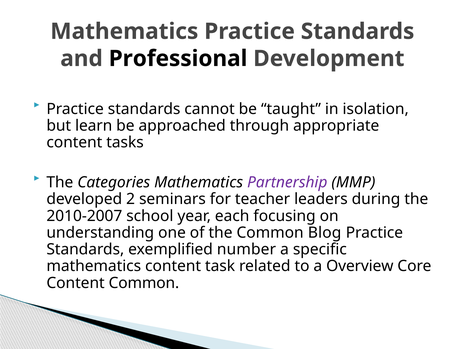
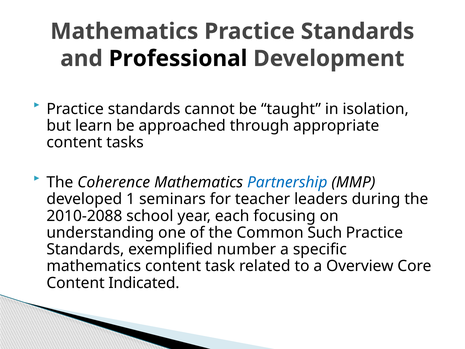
Categories: Categories -> Coherence
Partnership colour: purple -> blue
2: 2 -> 1
2010-2007: 2010-2007 -> 2010-2088
Blog: Blog -> Such
Content Common: Common -> Indicated
